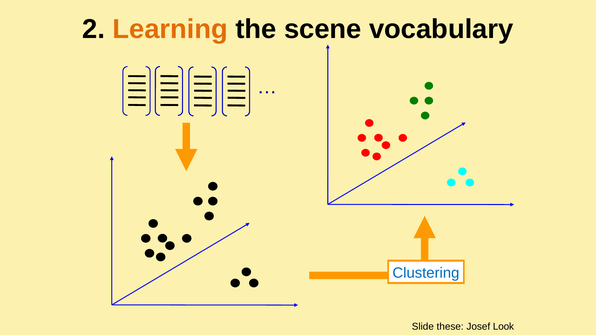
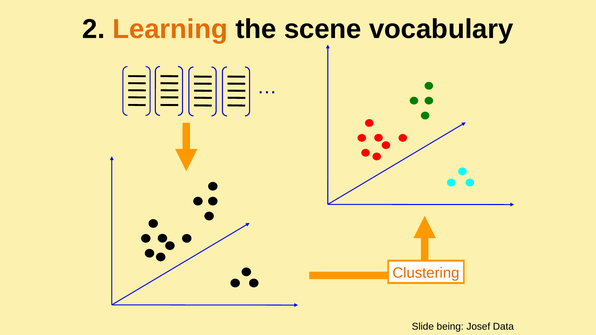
Clustering colour: blue -> orange
these: these -> being
Look: Look -> Data
